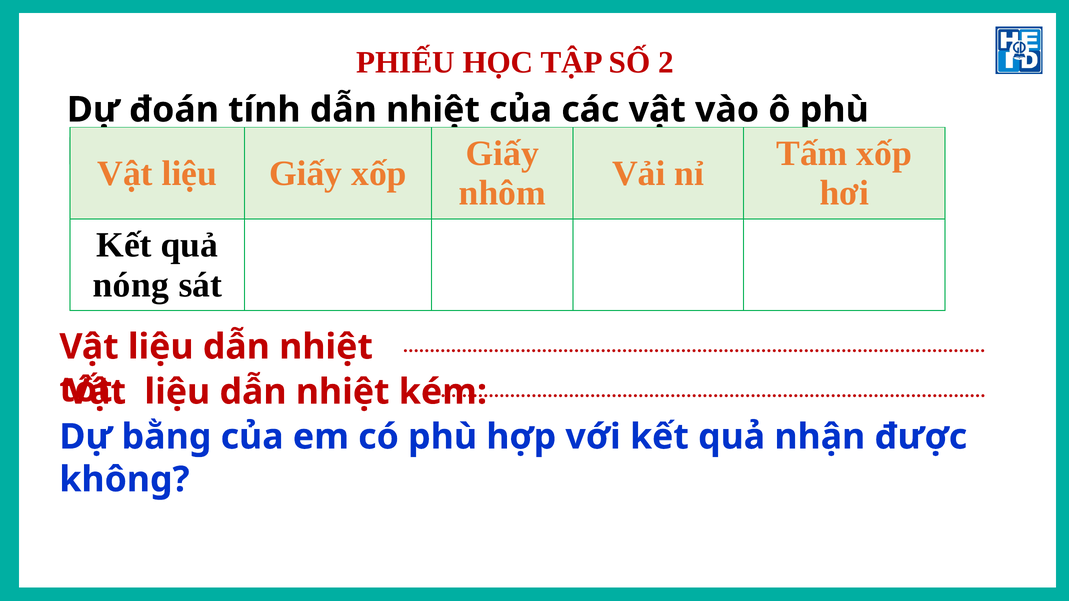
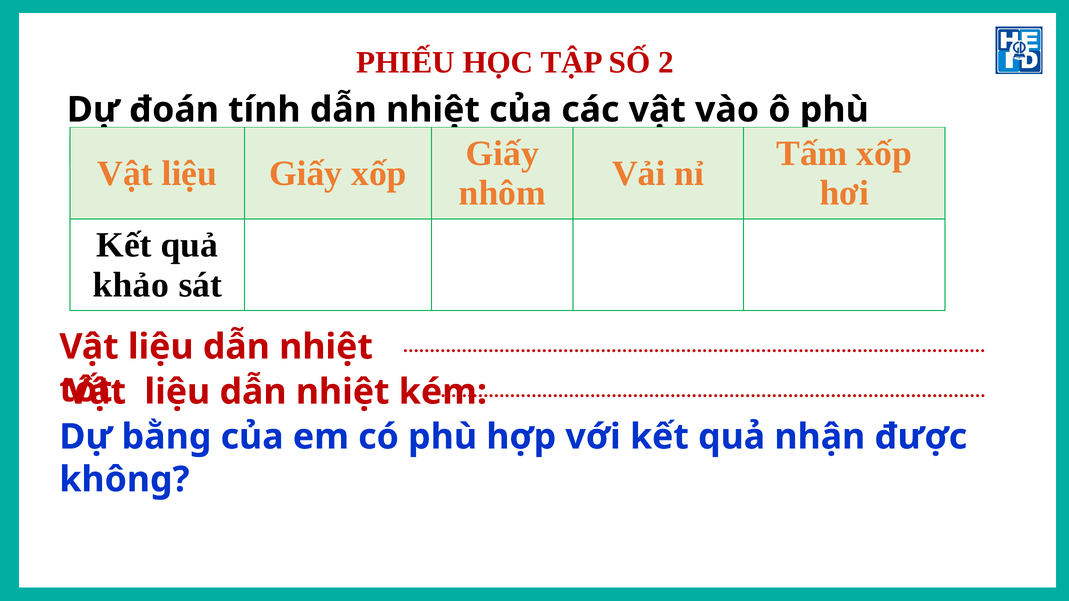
nóng: nóng -> khảo
